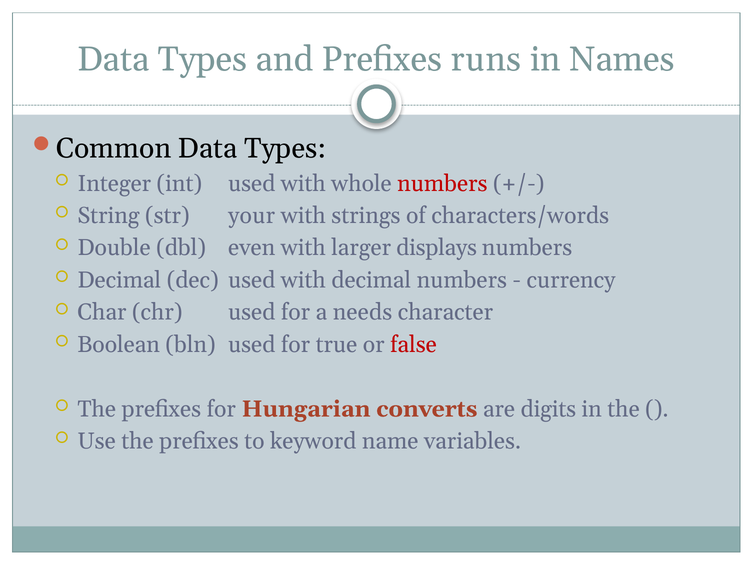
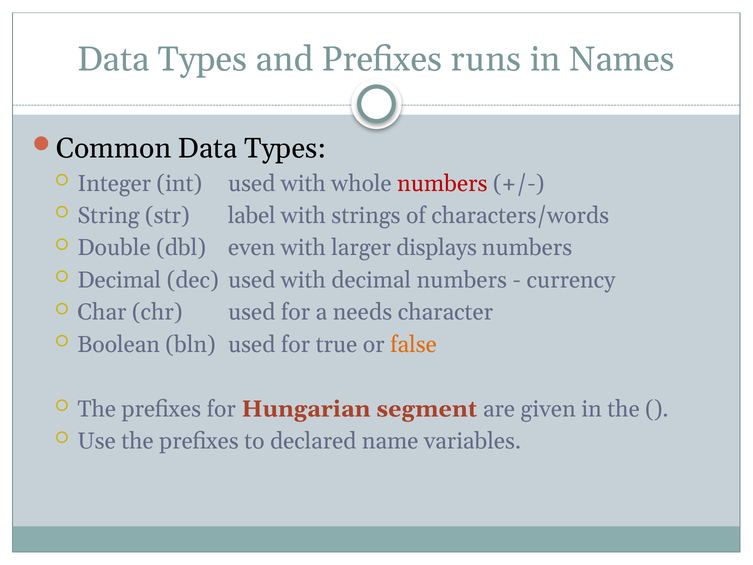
your: your -> label
false colour: red -> orange
converts: converts -> segment
digits: digits -> given
keyword: keyword -> declared
